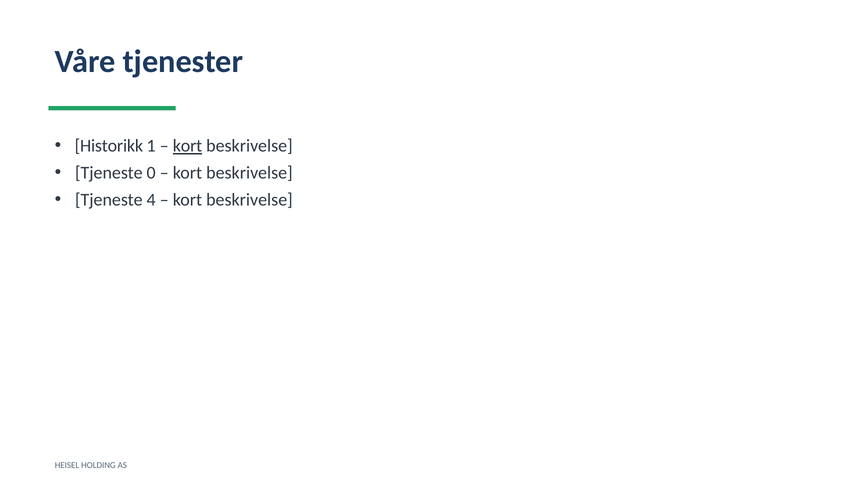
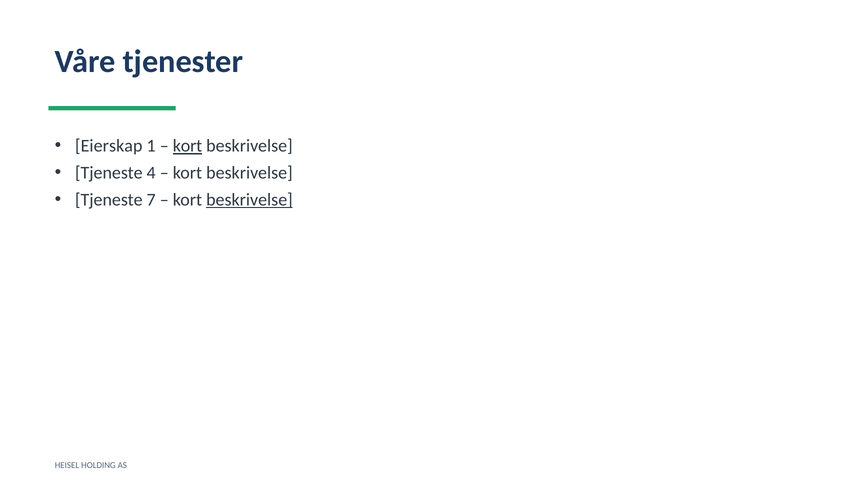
Historikk: Historikk -> Eierskap
0: 0 -> 4
4: 4 -> 7
beskrivelse at (249, 200) underline: none -> present
